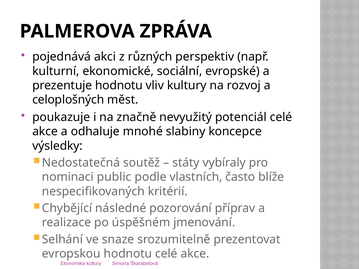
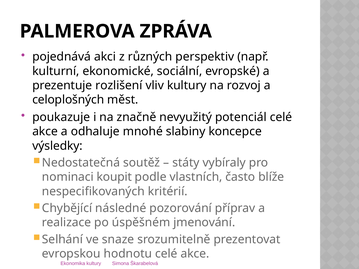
prezentuje hodnotu: hodnotu -> rozlišení
public: public -> koupit
